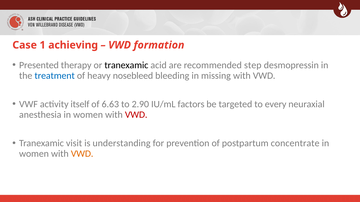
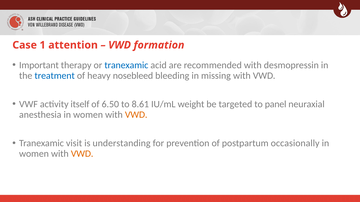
achieving: achieving -> attention
Presented: Presented -> Important
tranexamic at (126, 65) colour: black -> blue
recommended step: step -> with
6.63: 6.63 -> 6.50
2.90: 2.90 -> 8.61
factors: factors -> weight
every: every -> panel
VWD at (136, 115) colour: red -> orange
concentrate: concentrate -> occasionally
